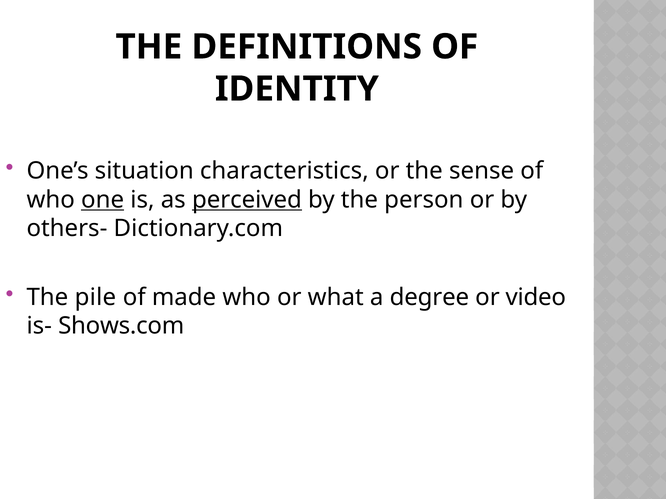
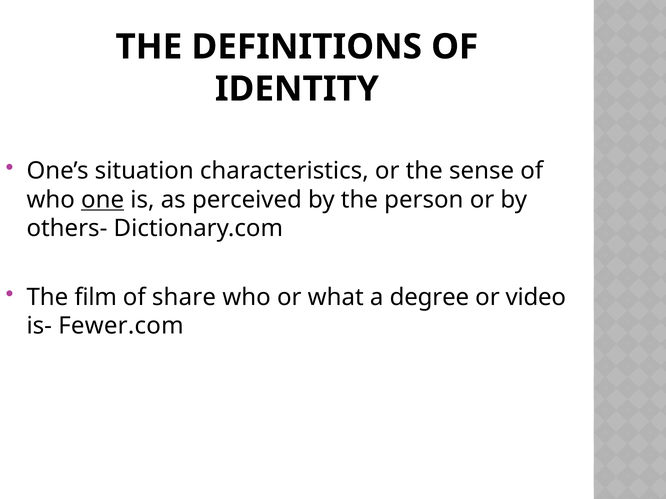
perceived underline: present -> none
pile: pile -> film
made: made -> share
Shows.com: Shows.com -> Fewer.com
